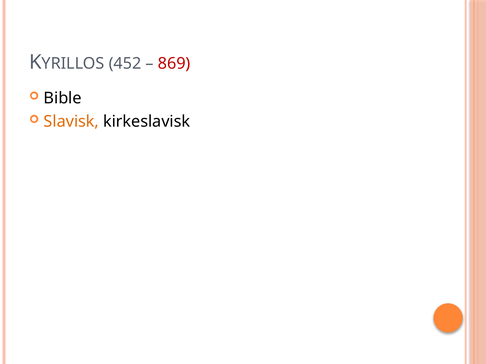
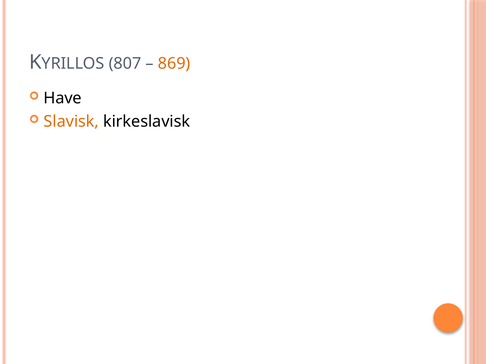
452: 452 -> 807
869 colour: red -> orange
Bible: Bible -> Have
